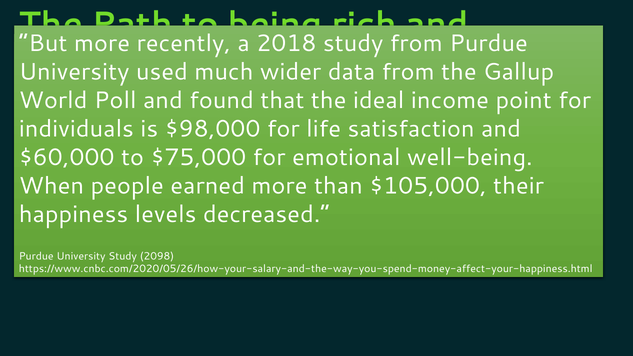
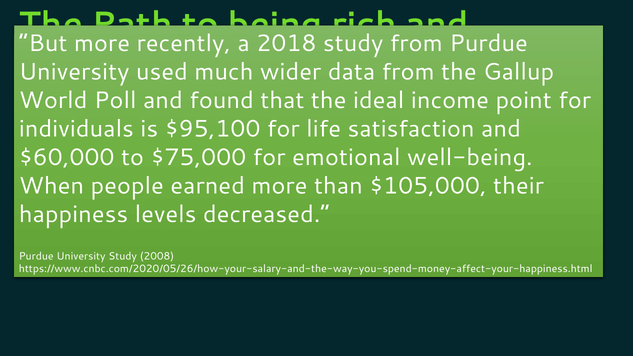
$98,000: $98,000 -> $95,100
2098: 2098 -> 2008
